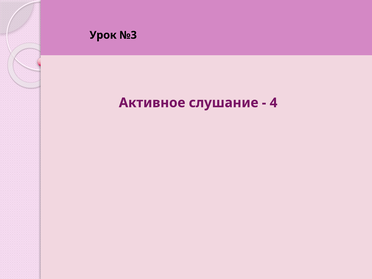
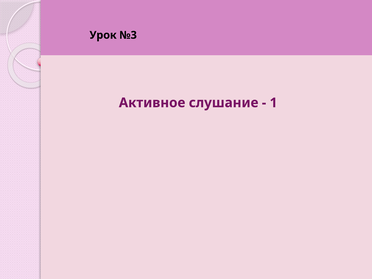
4: 4 -> 1
